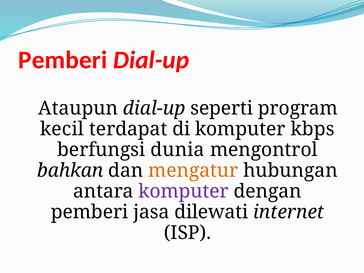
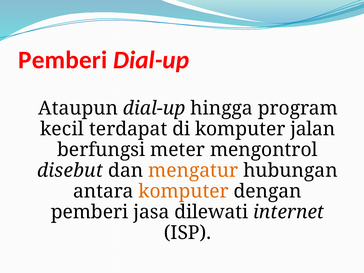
seperti: seperti -> hingga
kbps: kbps -> jalan
dunia: dunia -> meter
bahkan: bahkan -> disebut
komputer at (184, 191) colour: purple -> orange
